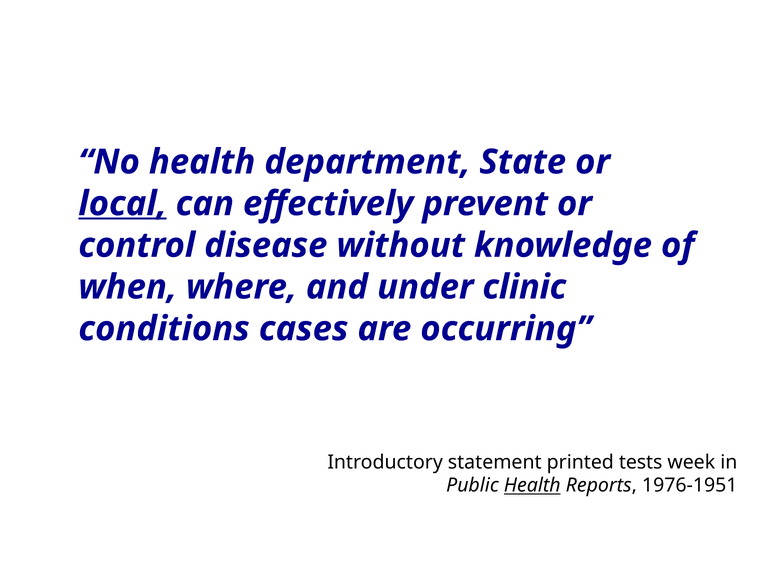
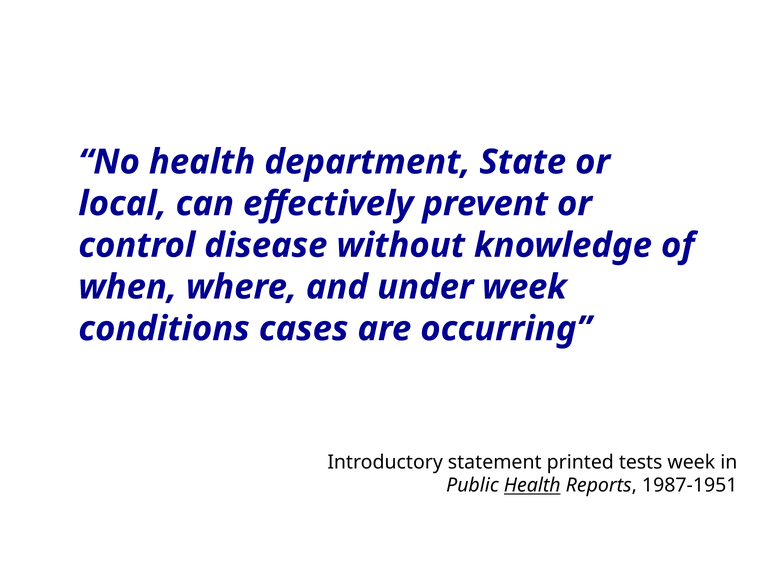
local underline: present -> none
under clinic: clinic -> week
1976-1951: 1976-1951 -> 1987-1951
